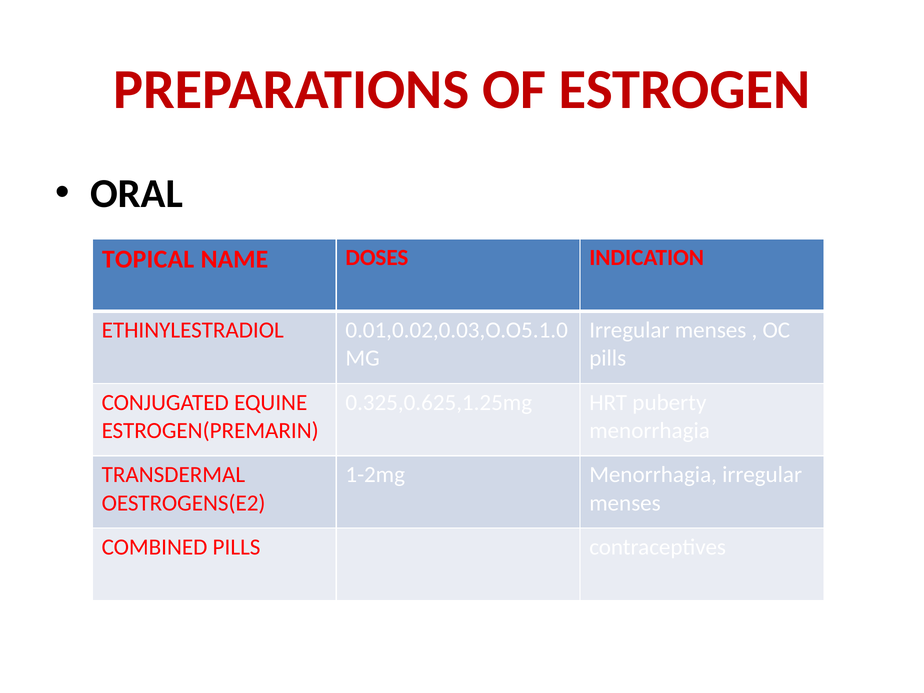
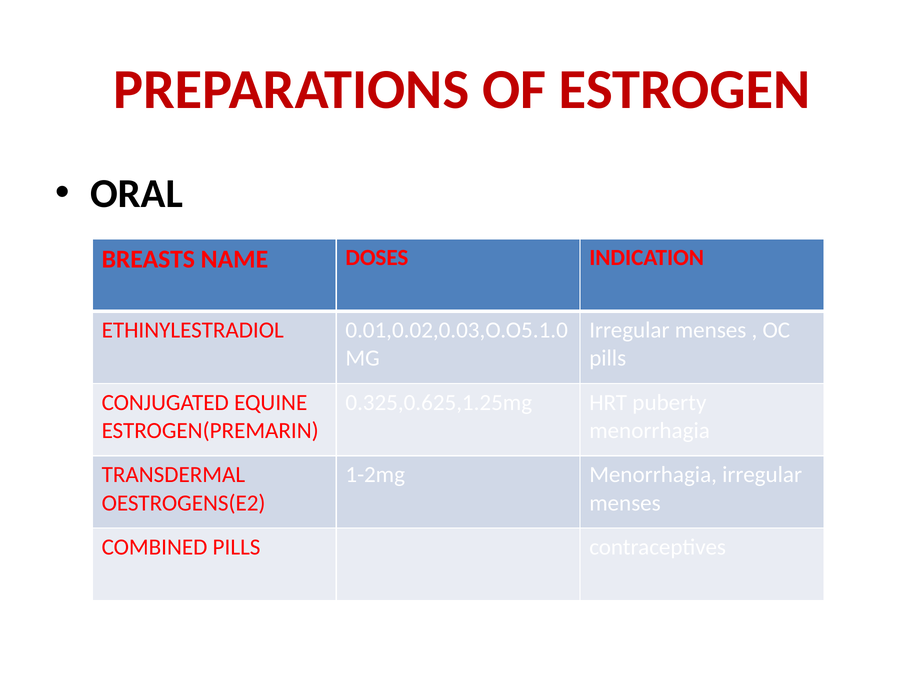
TOPICAL: TOPICAL -> BREASTS
